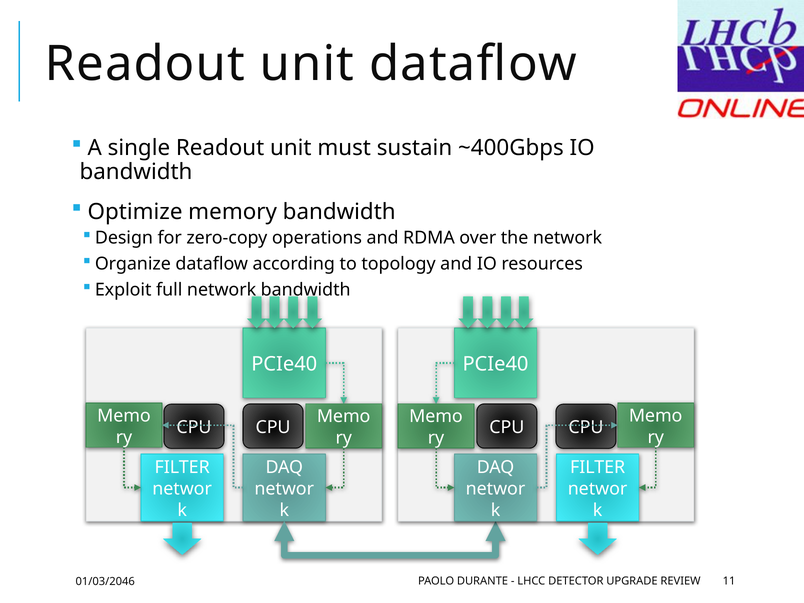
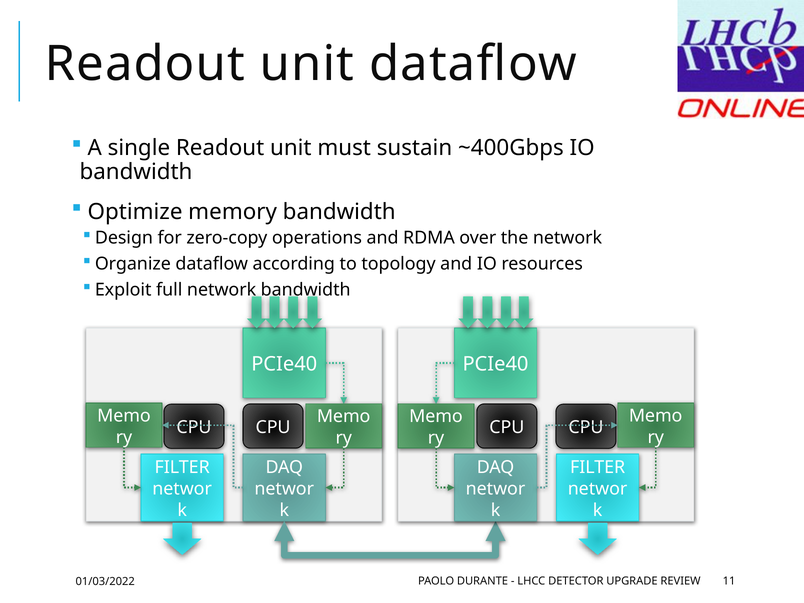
01/03/2046: 01/03/2046 -> 01/03/2022
